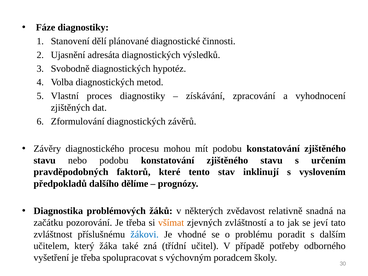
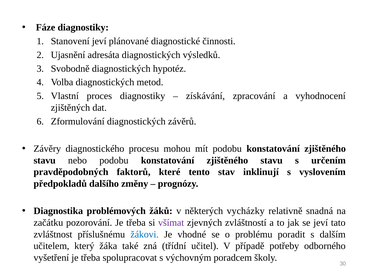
Stanovení dělí: dělí -> jeví
dělíme: dělíme -> změny
zvědavost: zvědavost -> vycházky
všímat colour: orange -> purple
